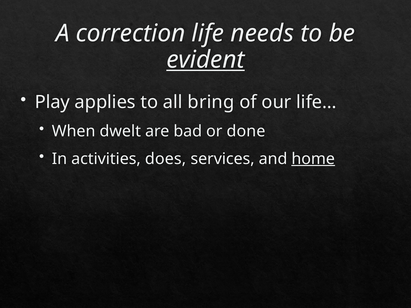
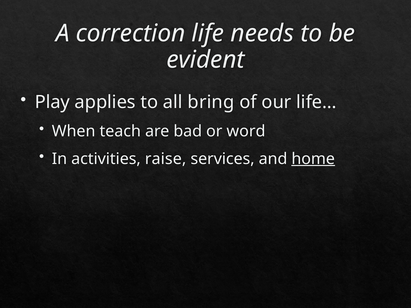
evident underline: present -> none
dwelt: dwelt -> teach
done: done -> word
does: does -> raise
